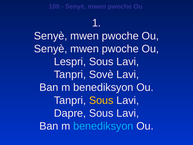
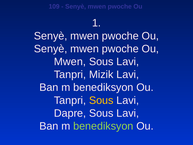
Lespri at (70, 62): Lespri -> Mwen
Sovè: Sovè -> Mizik
benediksyon at (103, 126) colour: light blue -> light green
